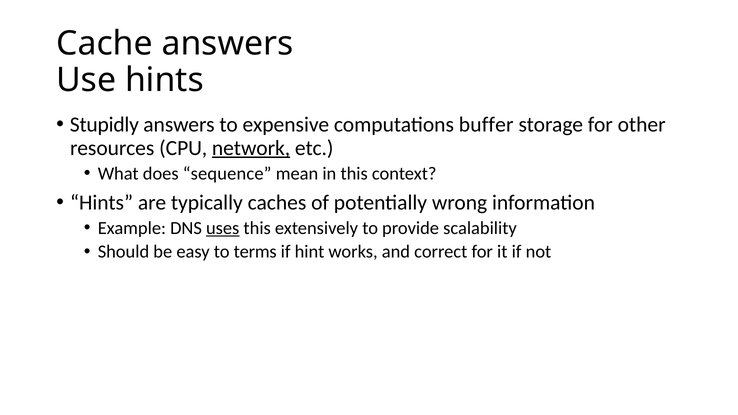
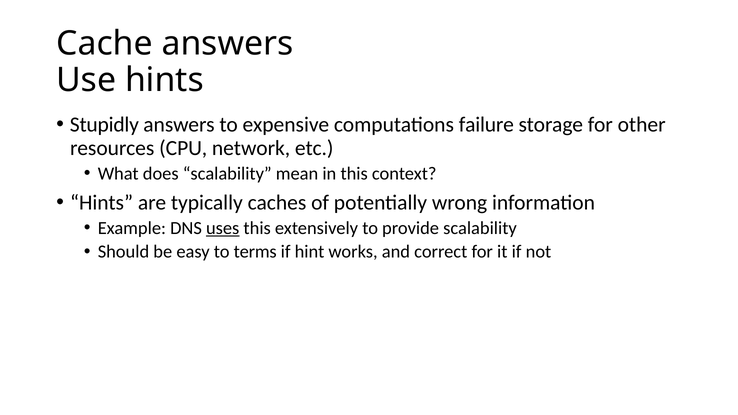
buffer: buffer -> failure
network underline: present -> none
does sequence: sequence -> scalability
